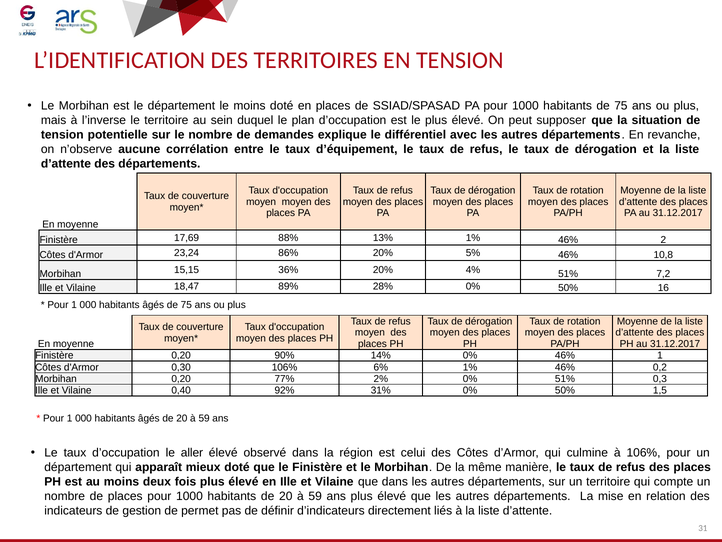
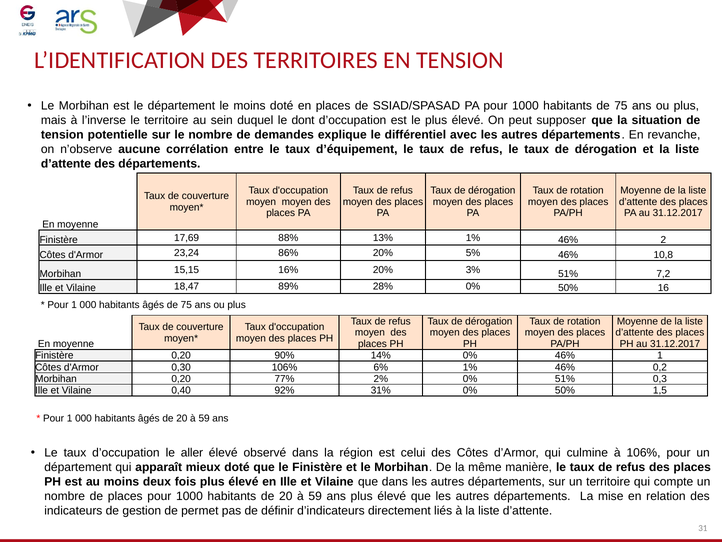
plan: plan -> dont
36%: 36% -> 16%
4%: 4% -> 3%
